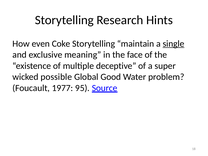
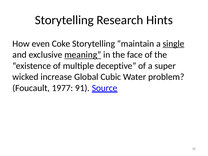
meaning underline: none -> present
possible: possible -> increase
Good: Good -> Cubic
95: 95 -> 91
